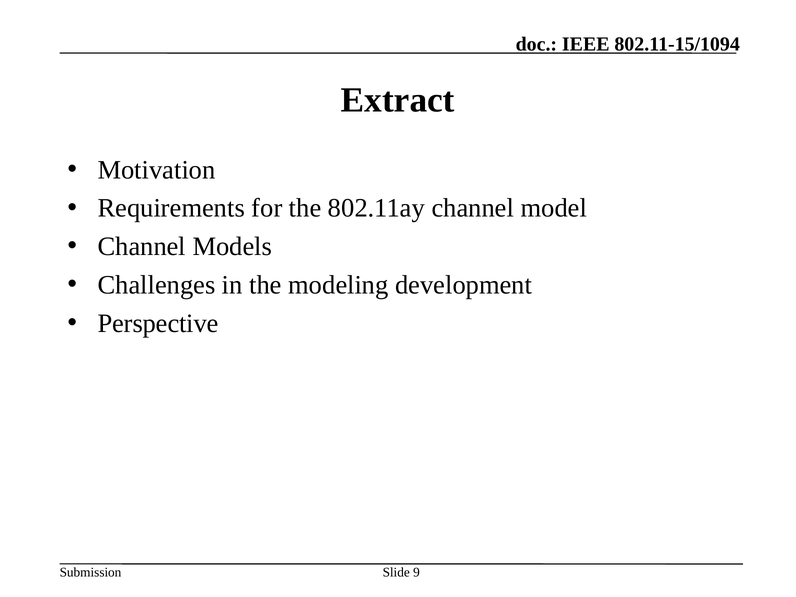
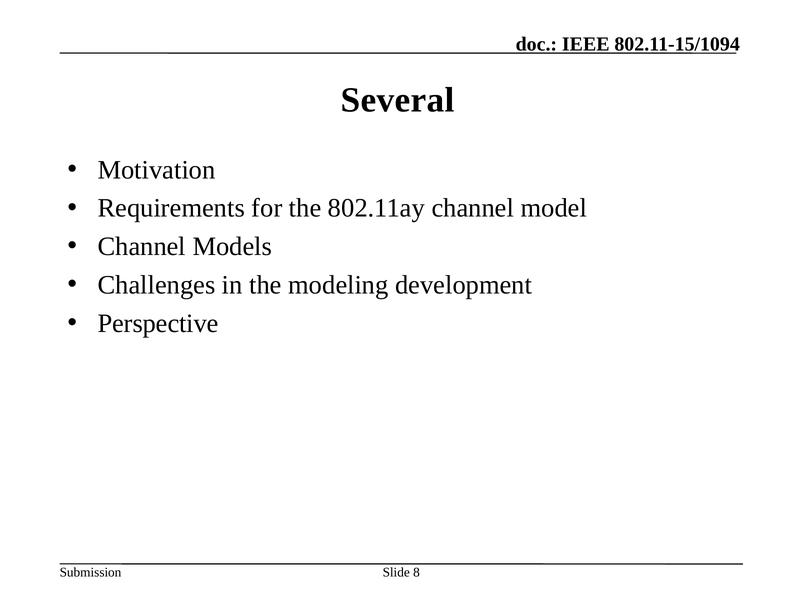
Extract: Extract -> Several
9: 9 -> 8
